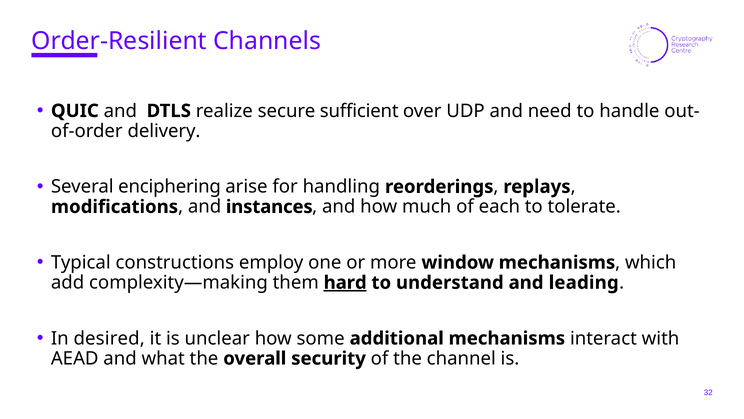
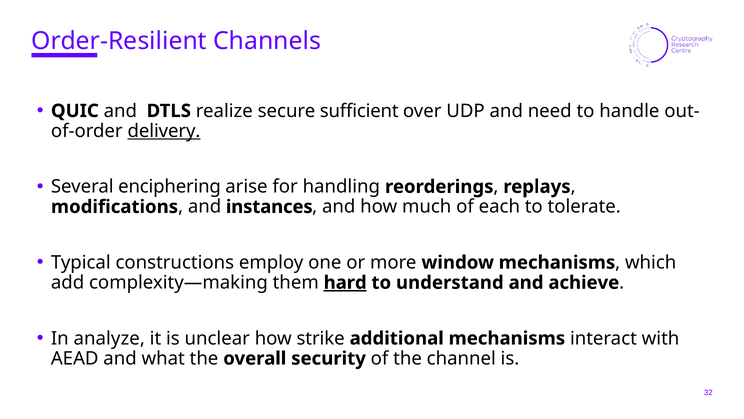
delivery underline: none -> present
leading: leading -> achieve
desired: desired -> analyze
some: some -> strike
